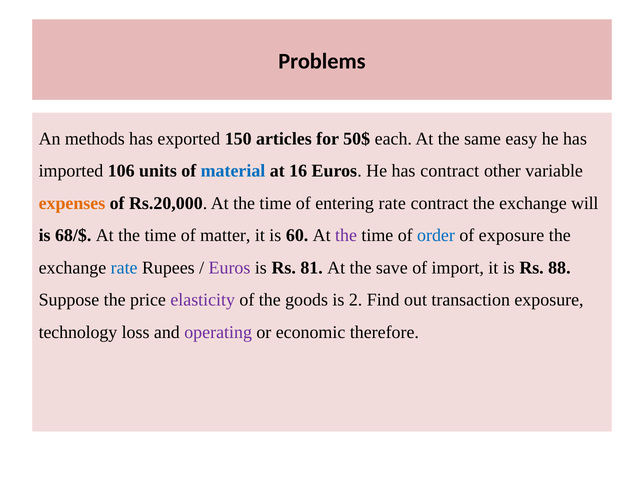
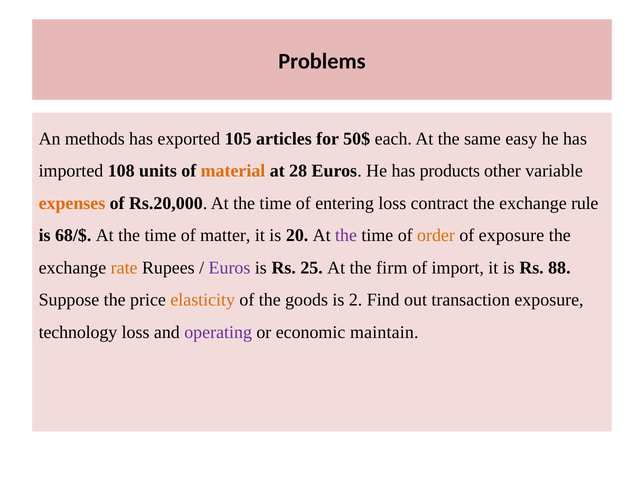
150: 150 -> 105
106: 106 -> 108
material colour: blue -> orange
16: 16 -> 28
has contract: contract -> products
entering rate: rate -> loss
will: will -> rule
60: 60 -> 20
order colour: blue -> orange
rate at (124, 268) colour: blue -> orange
81: 81 -> 25
save: save -> firm
elasticity colour: purple -> orange
therefore: therefore -> maintain
